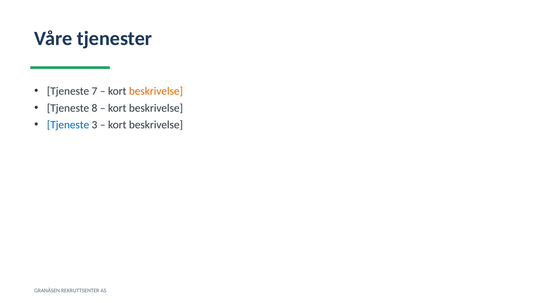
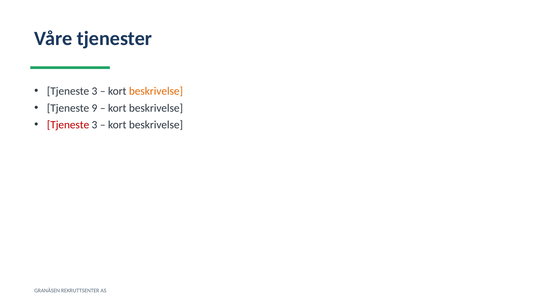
7 at (94, 91): 7 -> 3
8: 8 -> 9
Tjeneste at (68, 125) colour: blue -> red
